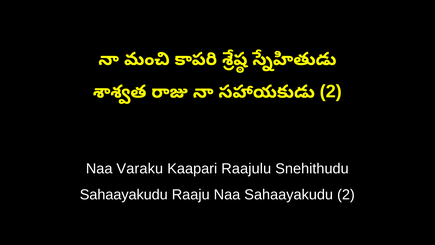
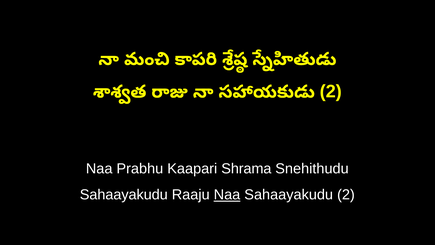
Varaku: Varaku -> Prabhu
Raajulu: Raajulu -> Shrama
Naa at (227, 195) underline: none -> present
